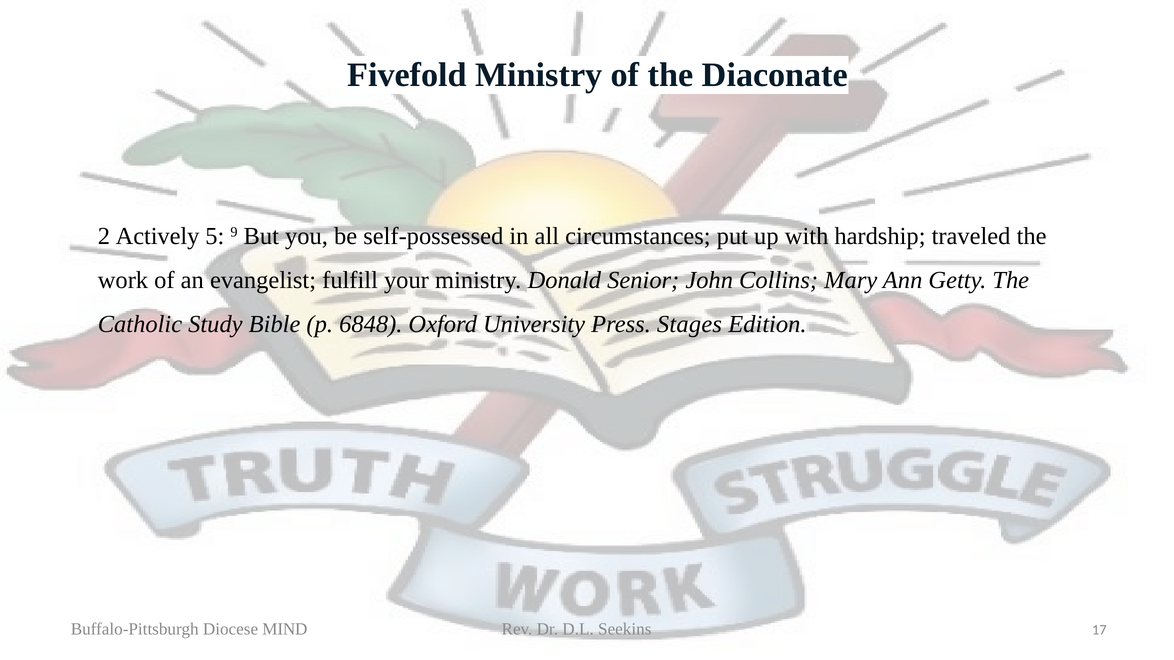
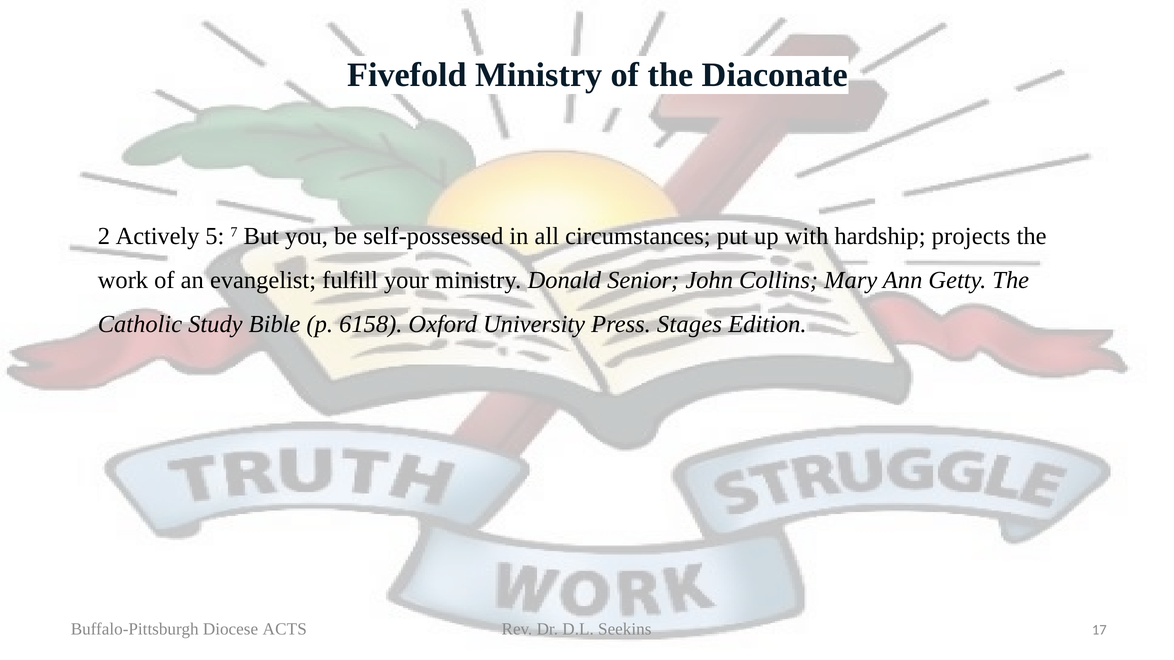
9: 9 -> 7
traveled: traveled -> projects
6848: 6848 -> 6158
MIND: MIND -> ACTS
